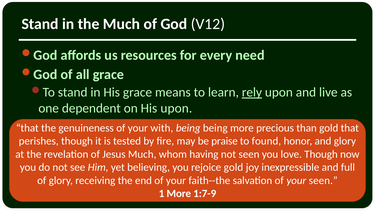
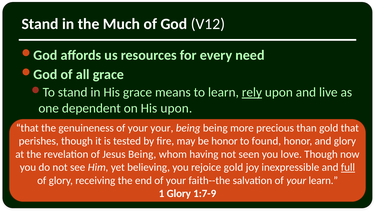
your with: with -> your
be praise: praise -> honor
Jesus Much: Much -> Being
full underline: none -> present
your seen: seen -> learn
1 More: More -> Glory
